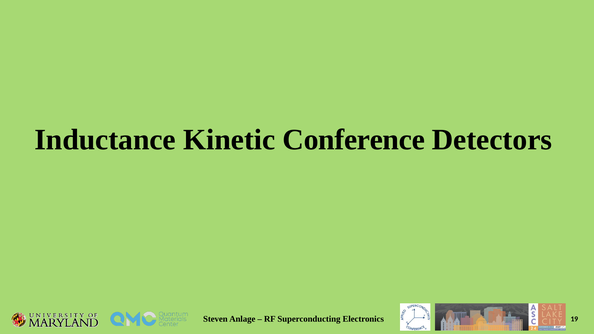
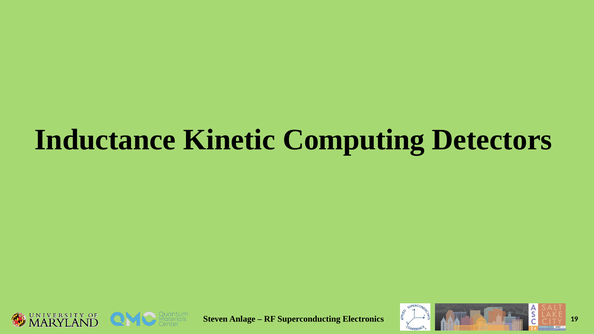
Conference: Conference -> Computing
